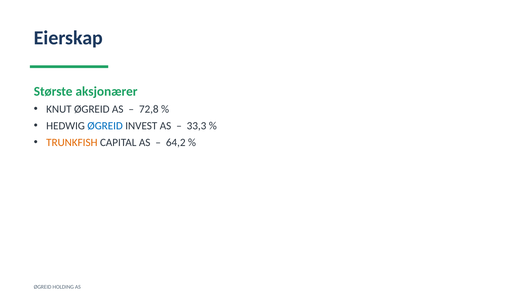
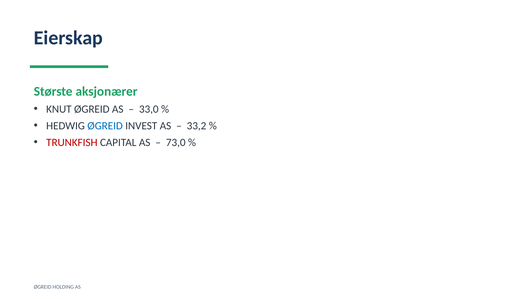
72,8: 72,8 -> 33,0
33,3: 33,3 -> 33,2
TRUNKFISH colour: orange -> red
64,2: 64,2 -> 73,0
